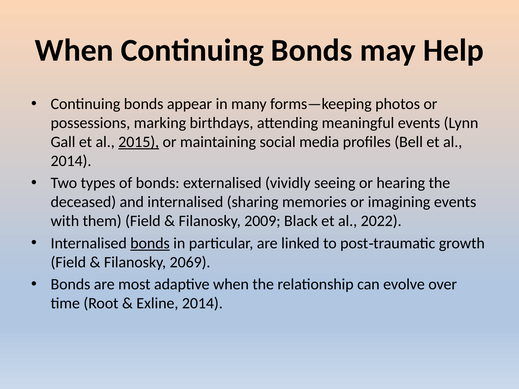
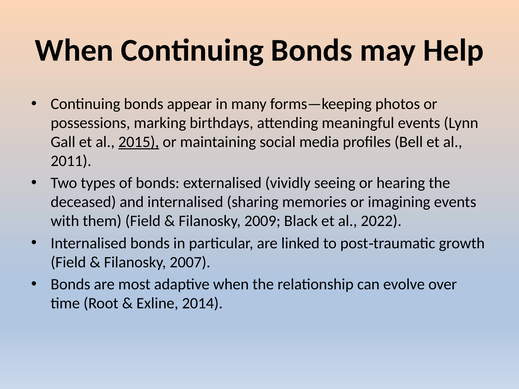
2014 at (71, 161): 2014 -> 2011
bonds at (150, 243) underline: present -> none
2069: 2069 -> 2007
